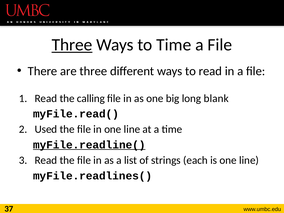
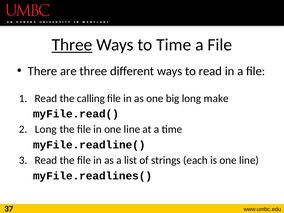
blank: blank -> make
Used at (46, 129): Used -> Long
myFile.readline( underline: present -> none
